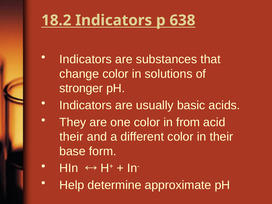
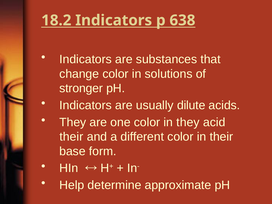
basic: basic -> dilute
in from: from -> they
